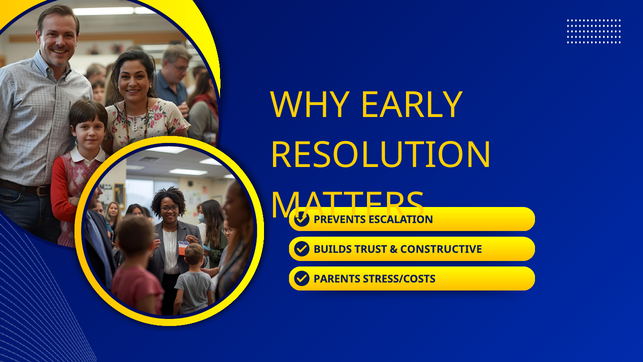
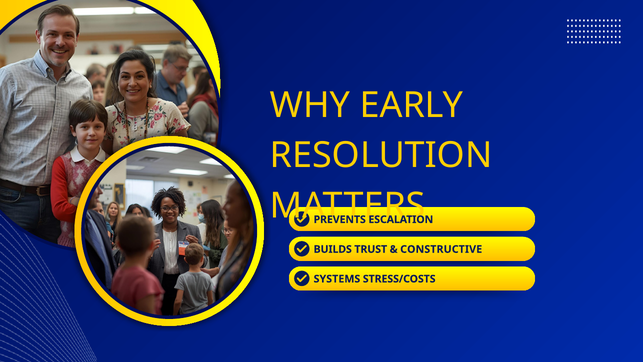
PARENTS: PARENTS -> SYSTEMS
